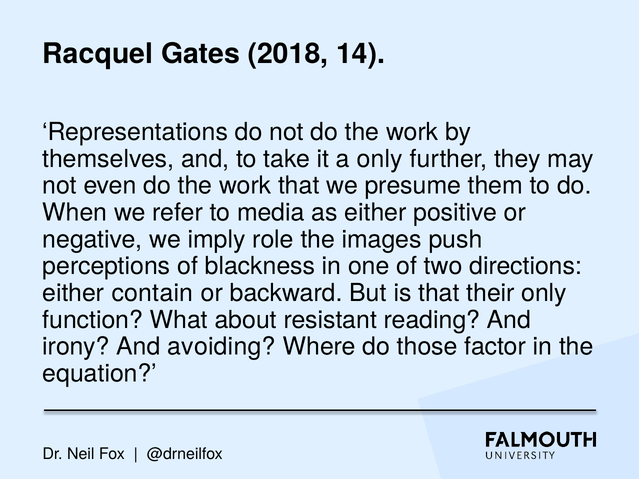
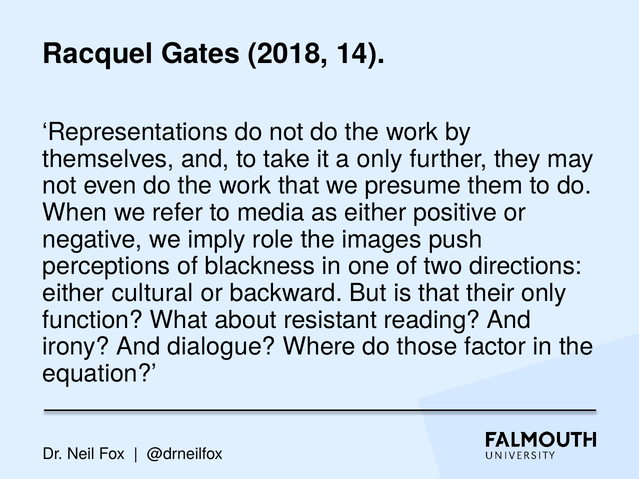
contain: contain -> cultural
avoiding: avoiding -> dialogue
